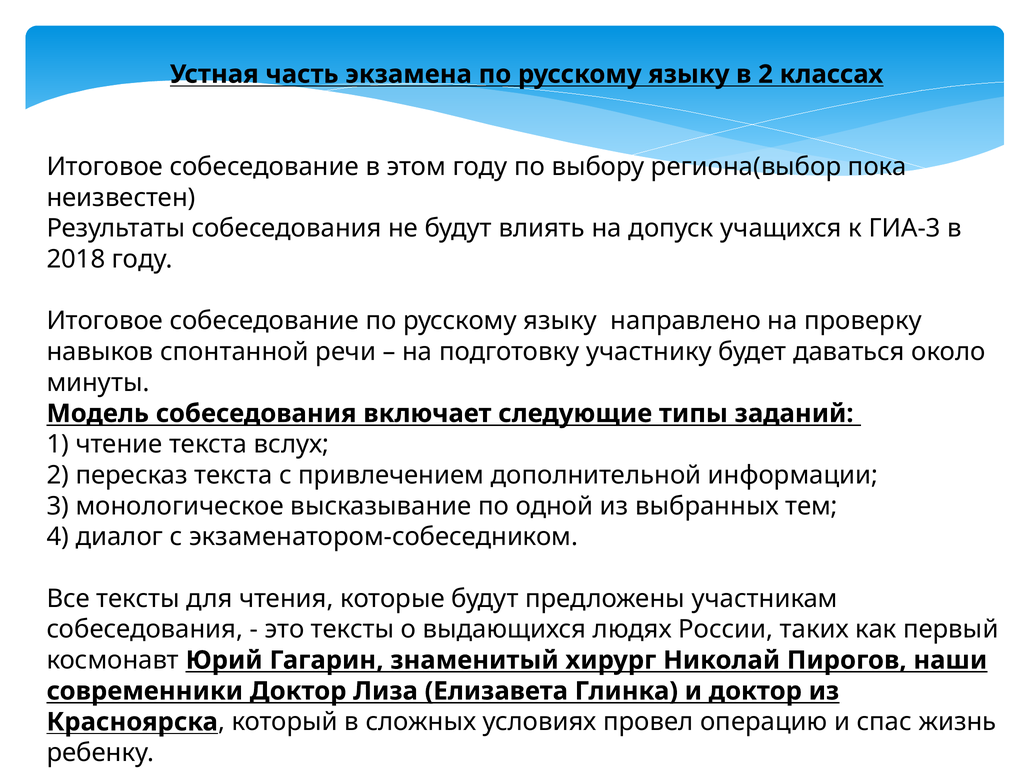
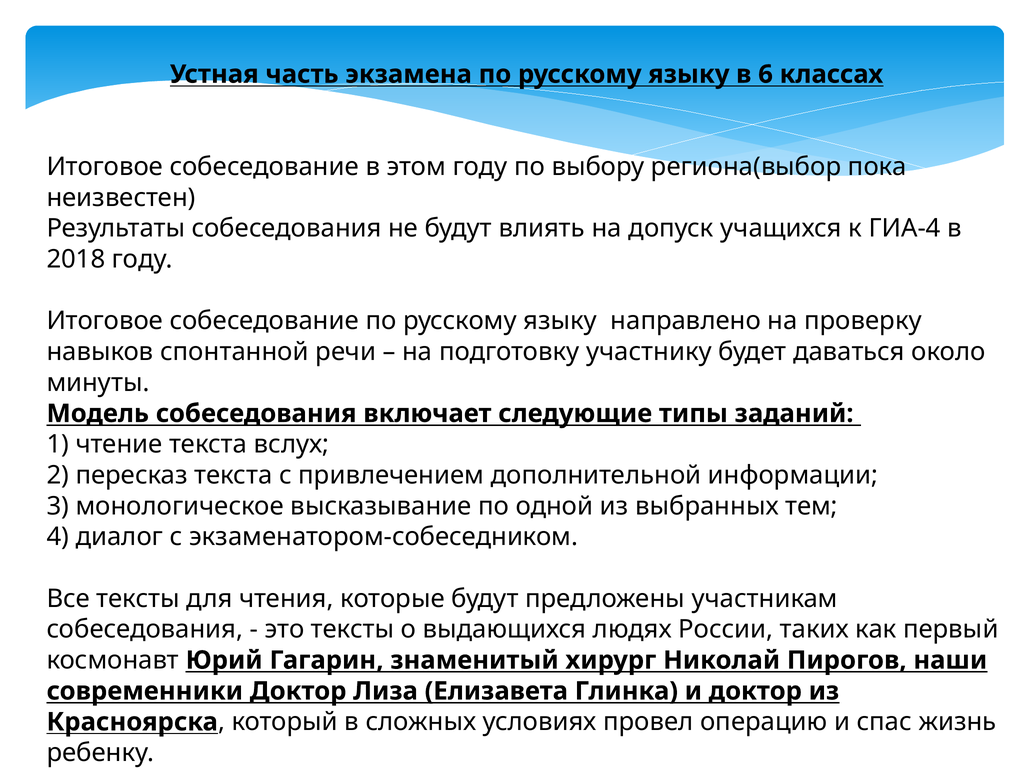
в 2: 2 -> 6
ГИА-3: ГИА-3 -> ГИА-4
